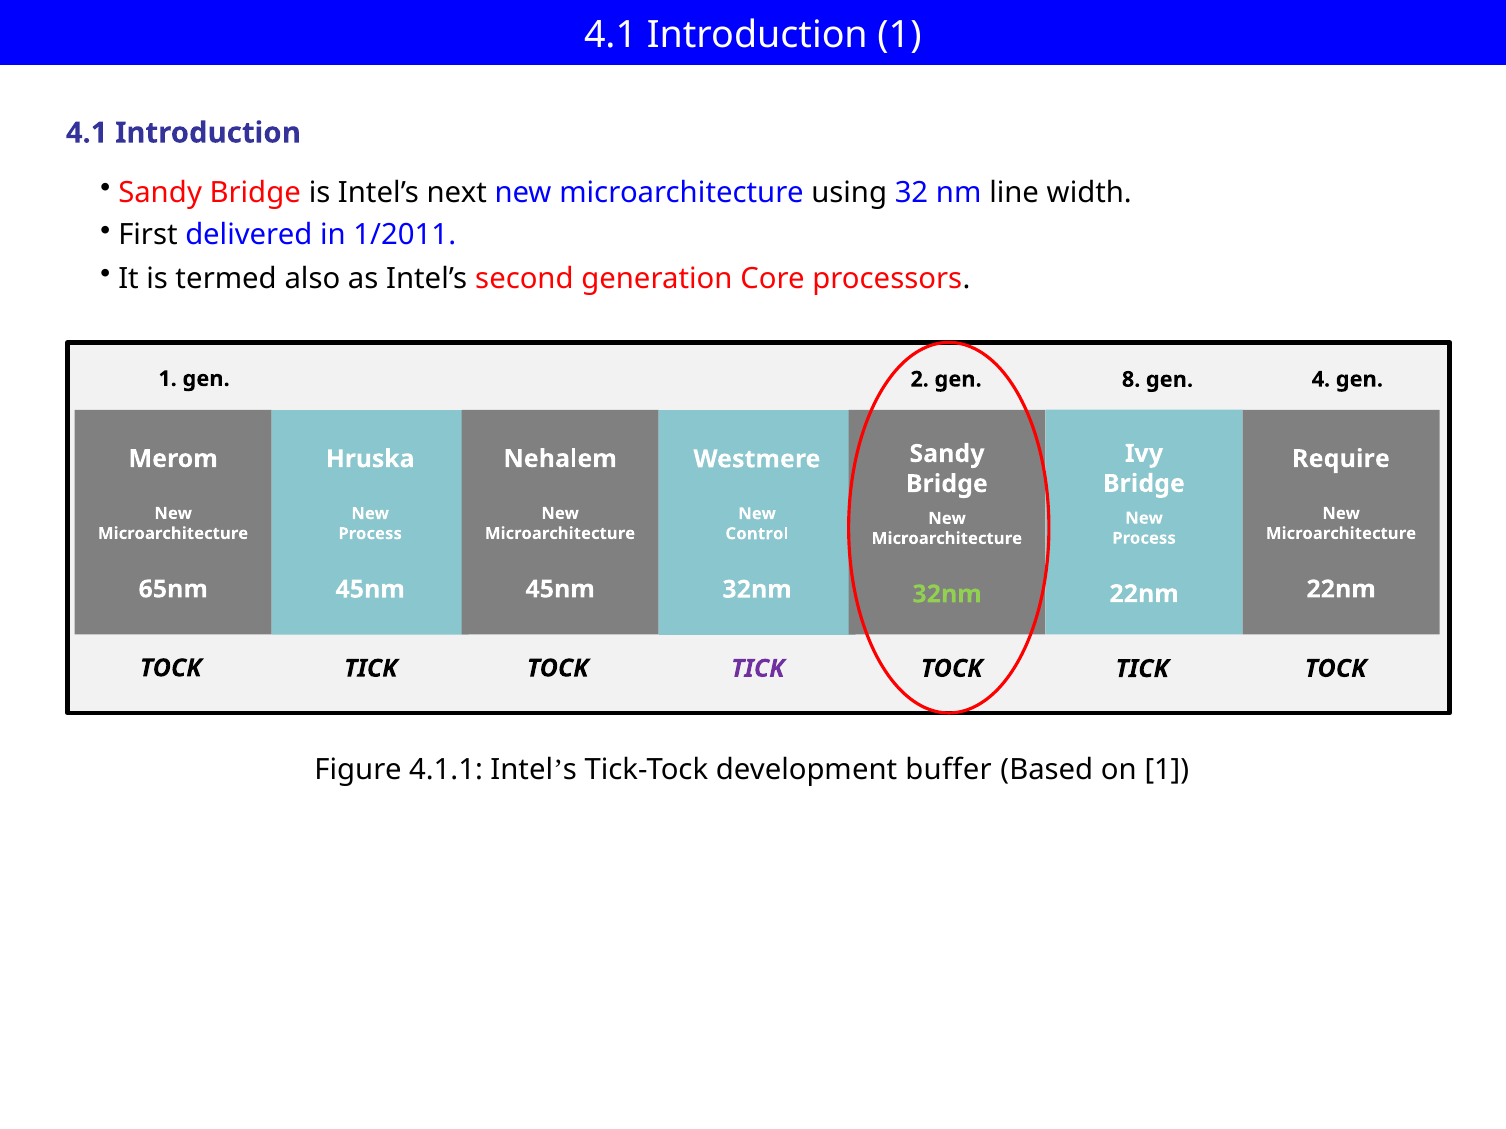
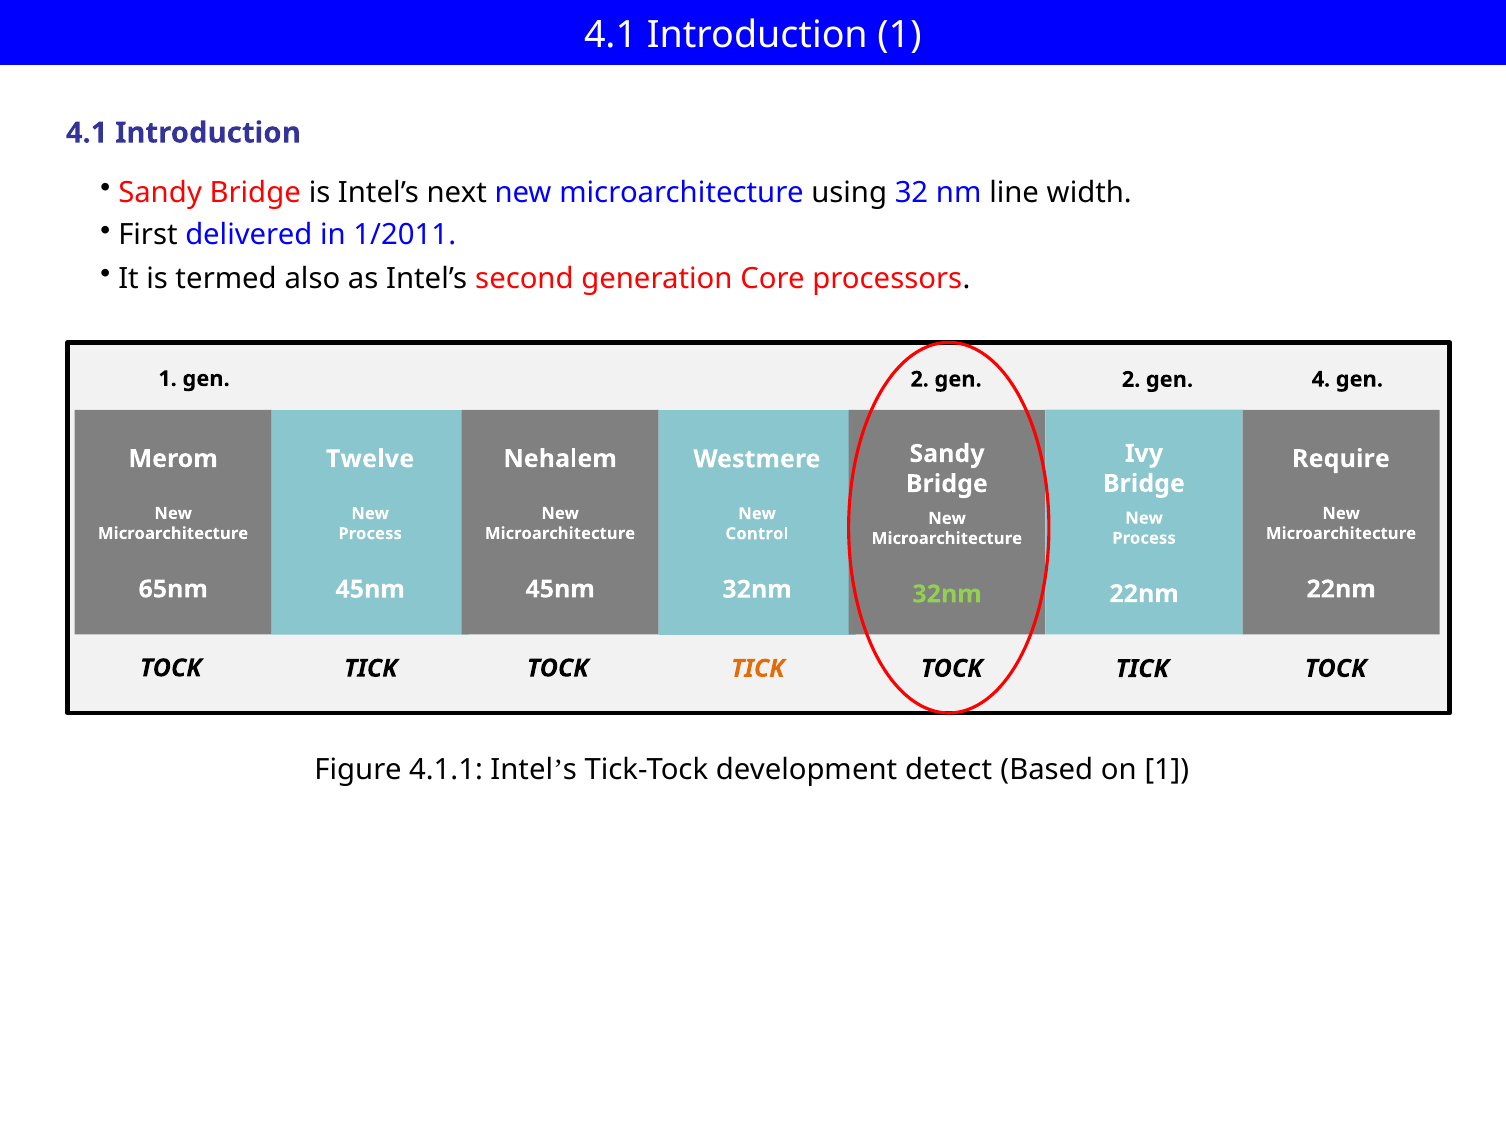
2 gen 8: 8 -> 2
Hruska: Hruska -> Twelve
TICK at (758, 669) colour: purple -> orange
buffer: buffer -> detect
